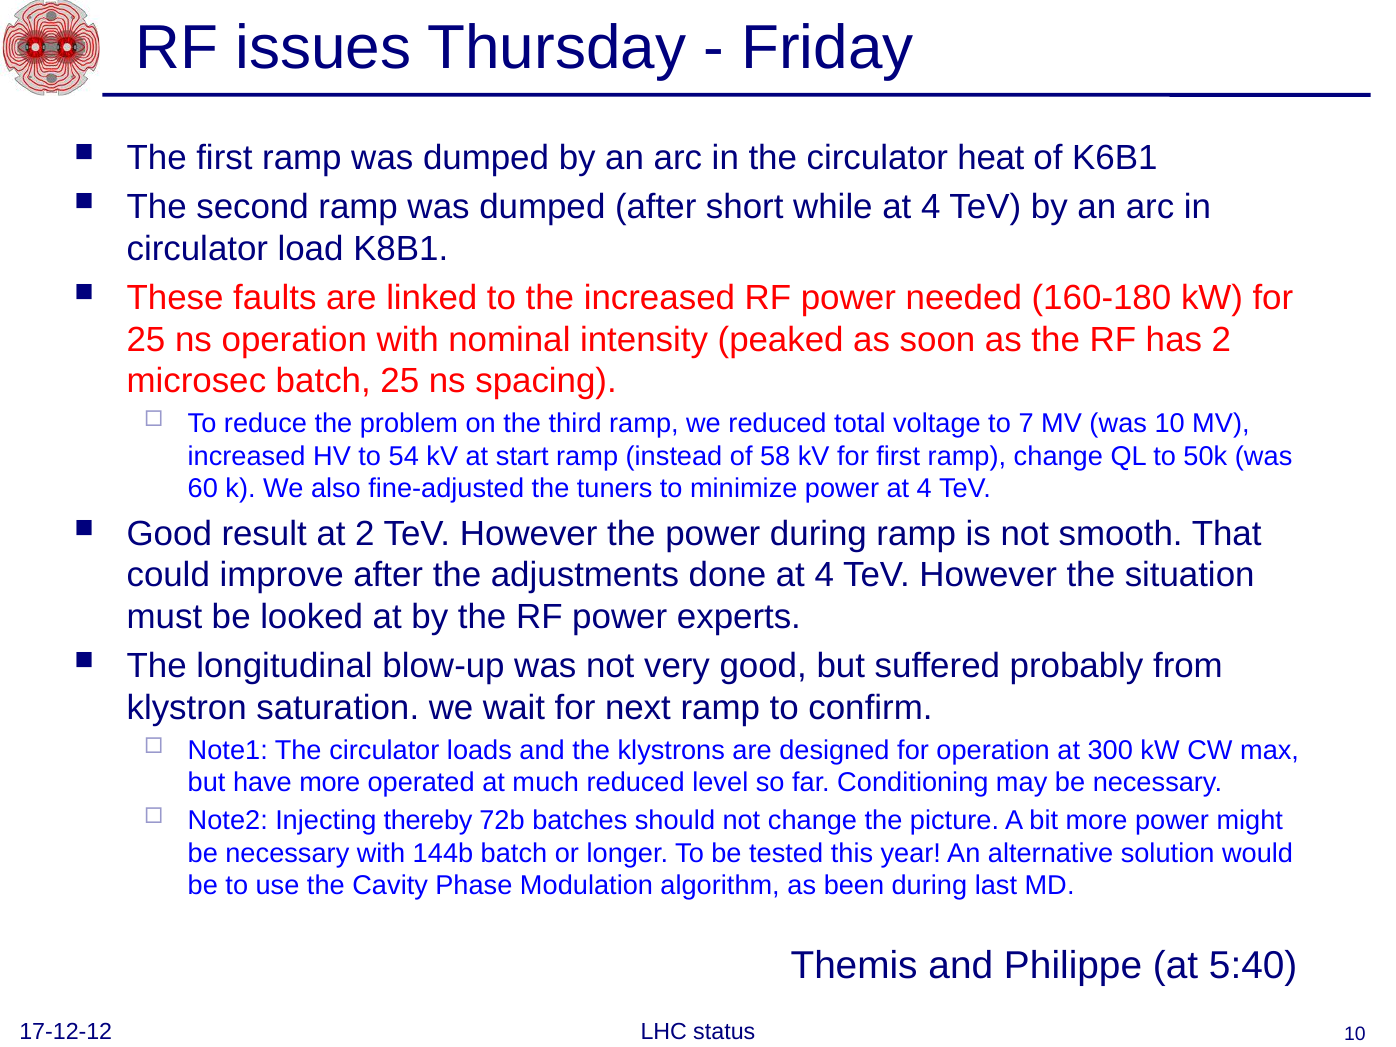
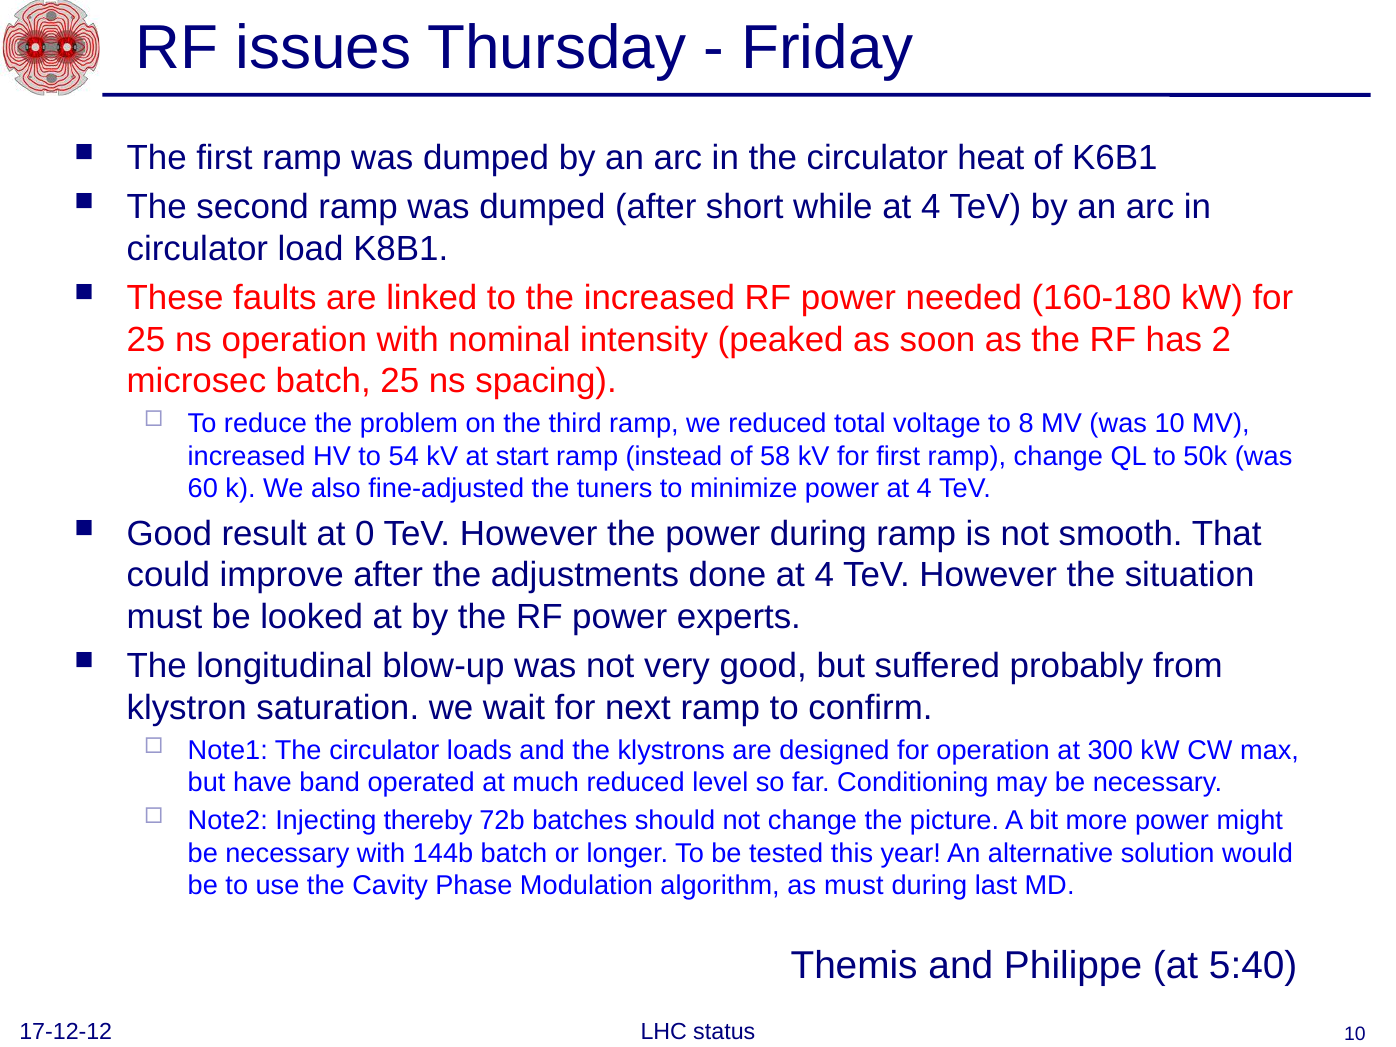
7: 7 -> 8
at 2: 2 -> 0
have more: more -> band
as been: been -> must
